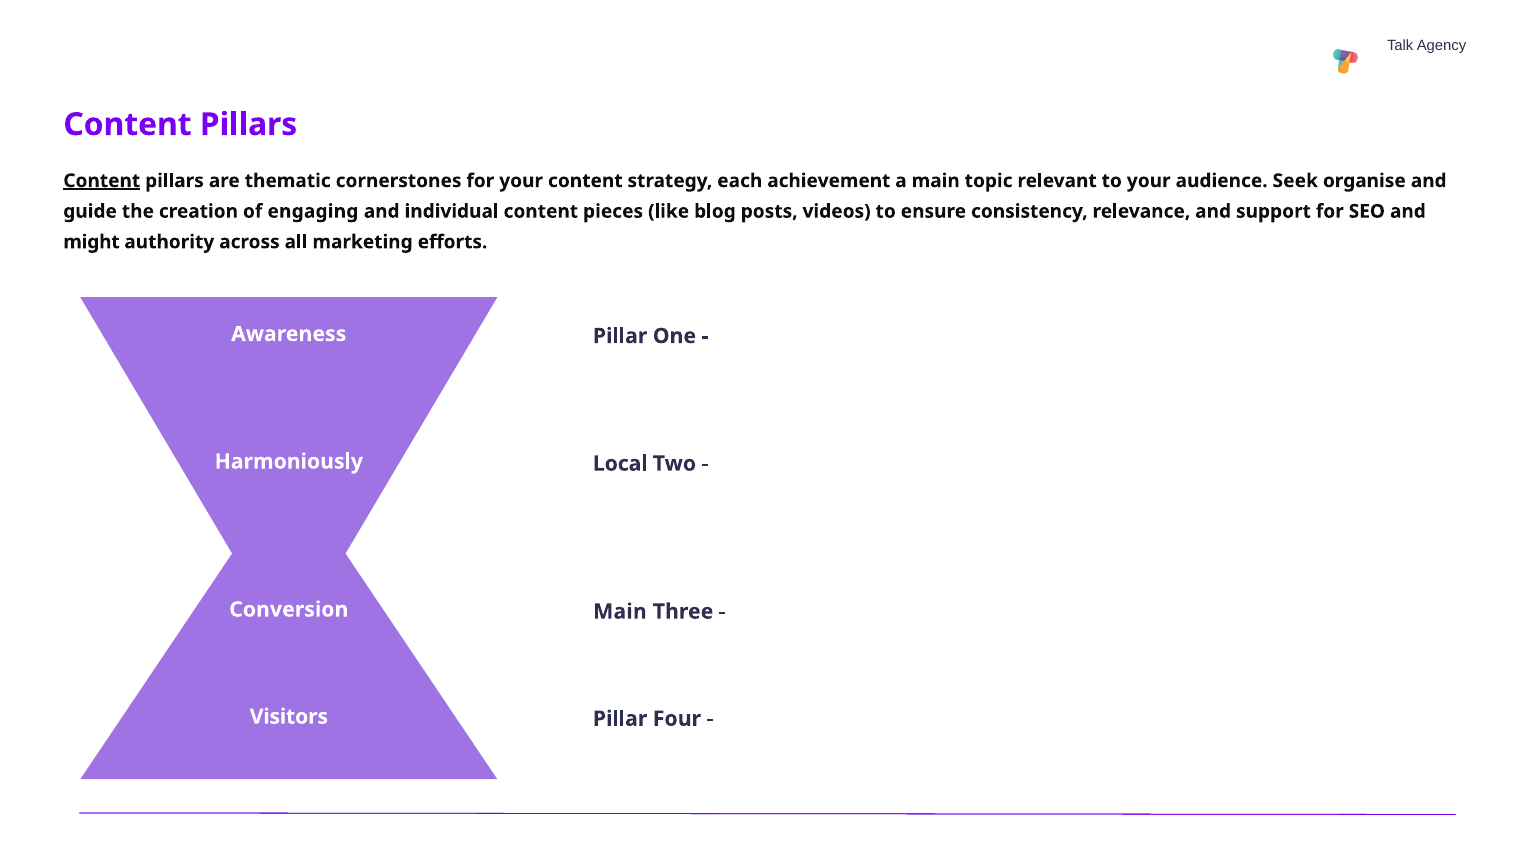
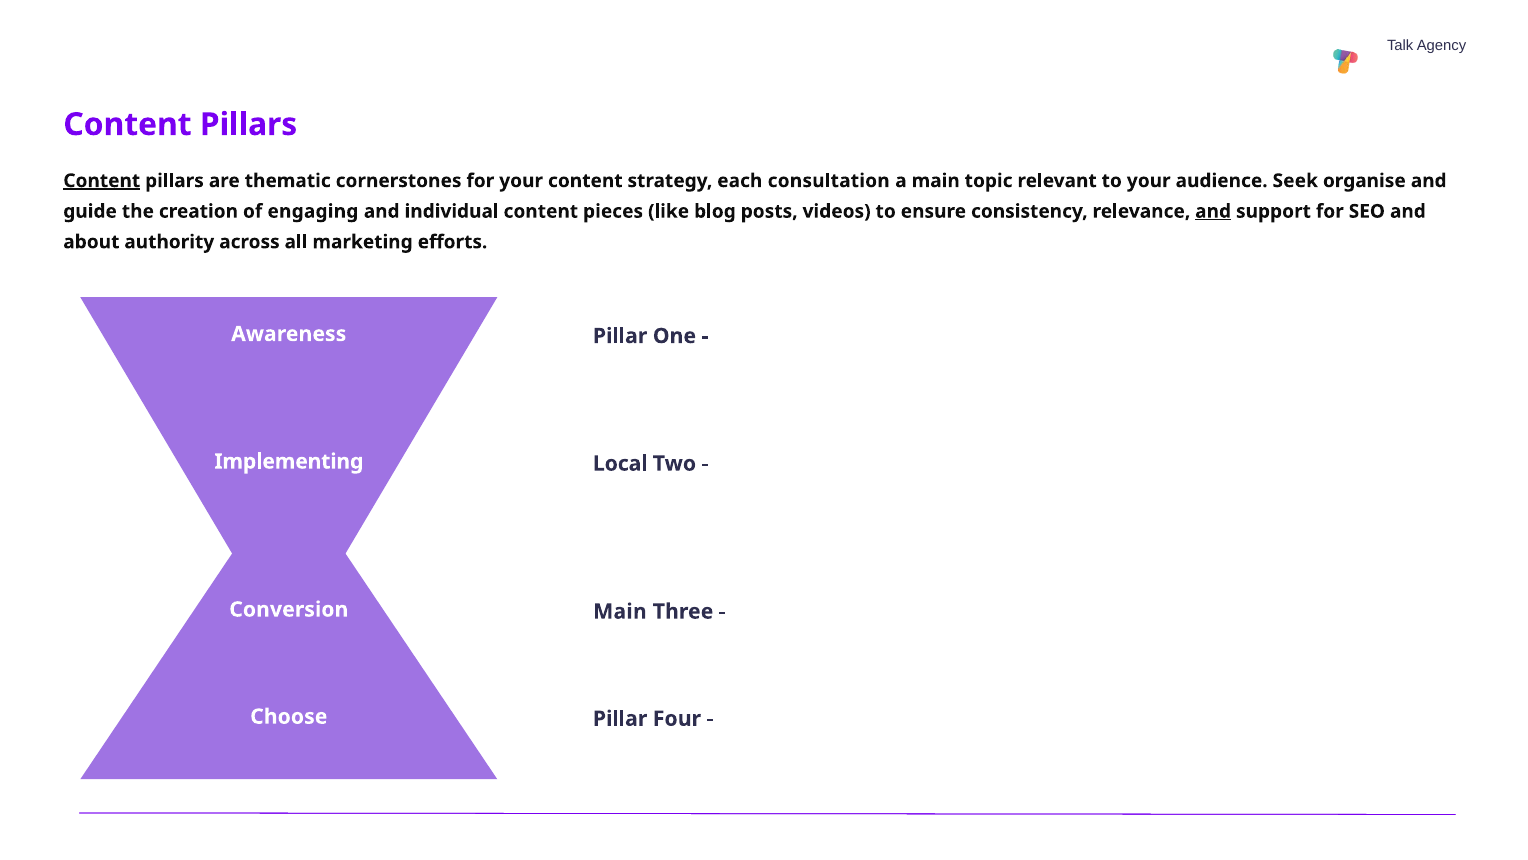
achievement: achievement -> consultation
and at (1213, 211) underline: none -> present
might: might -> about
Harmoniously: Harmoniously -> Implementing
Visitors: Visitors -> Choose
